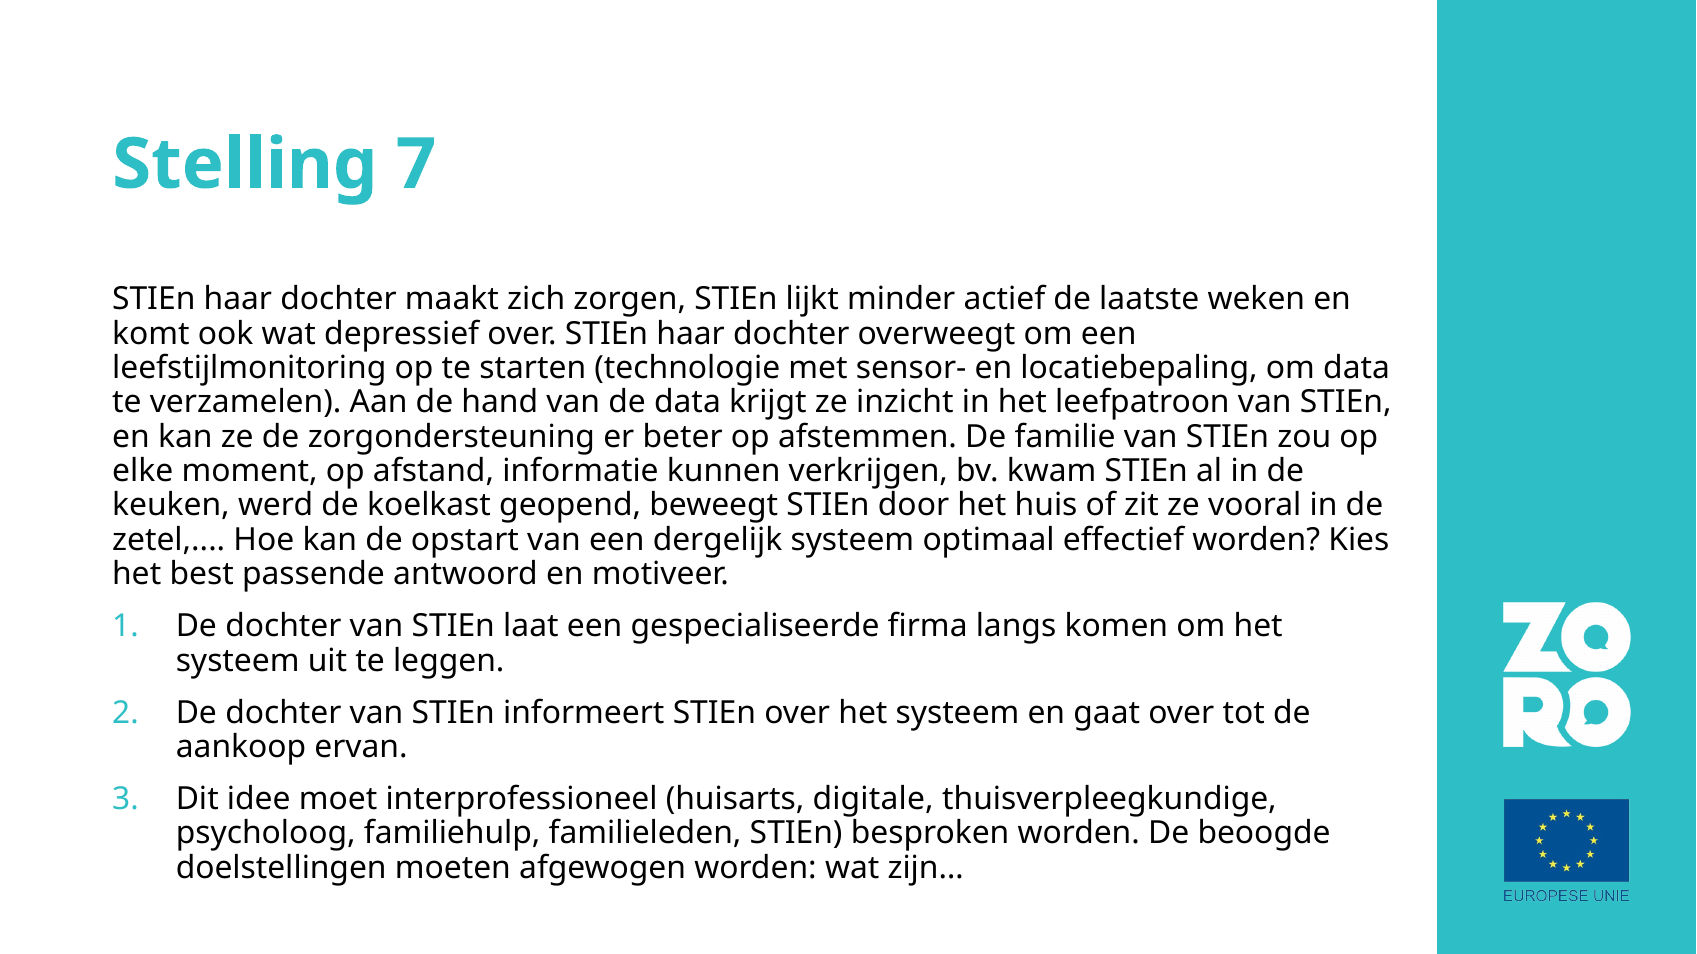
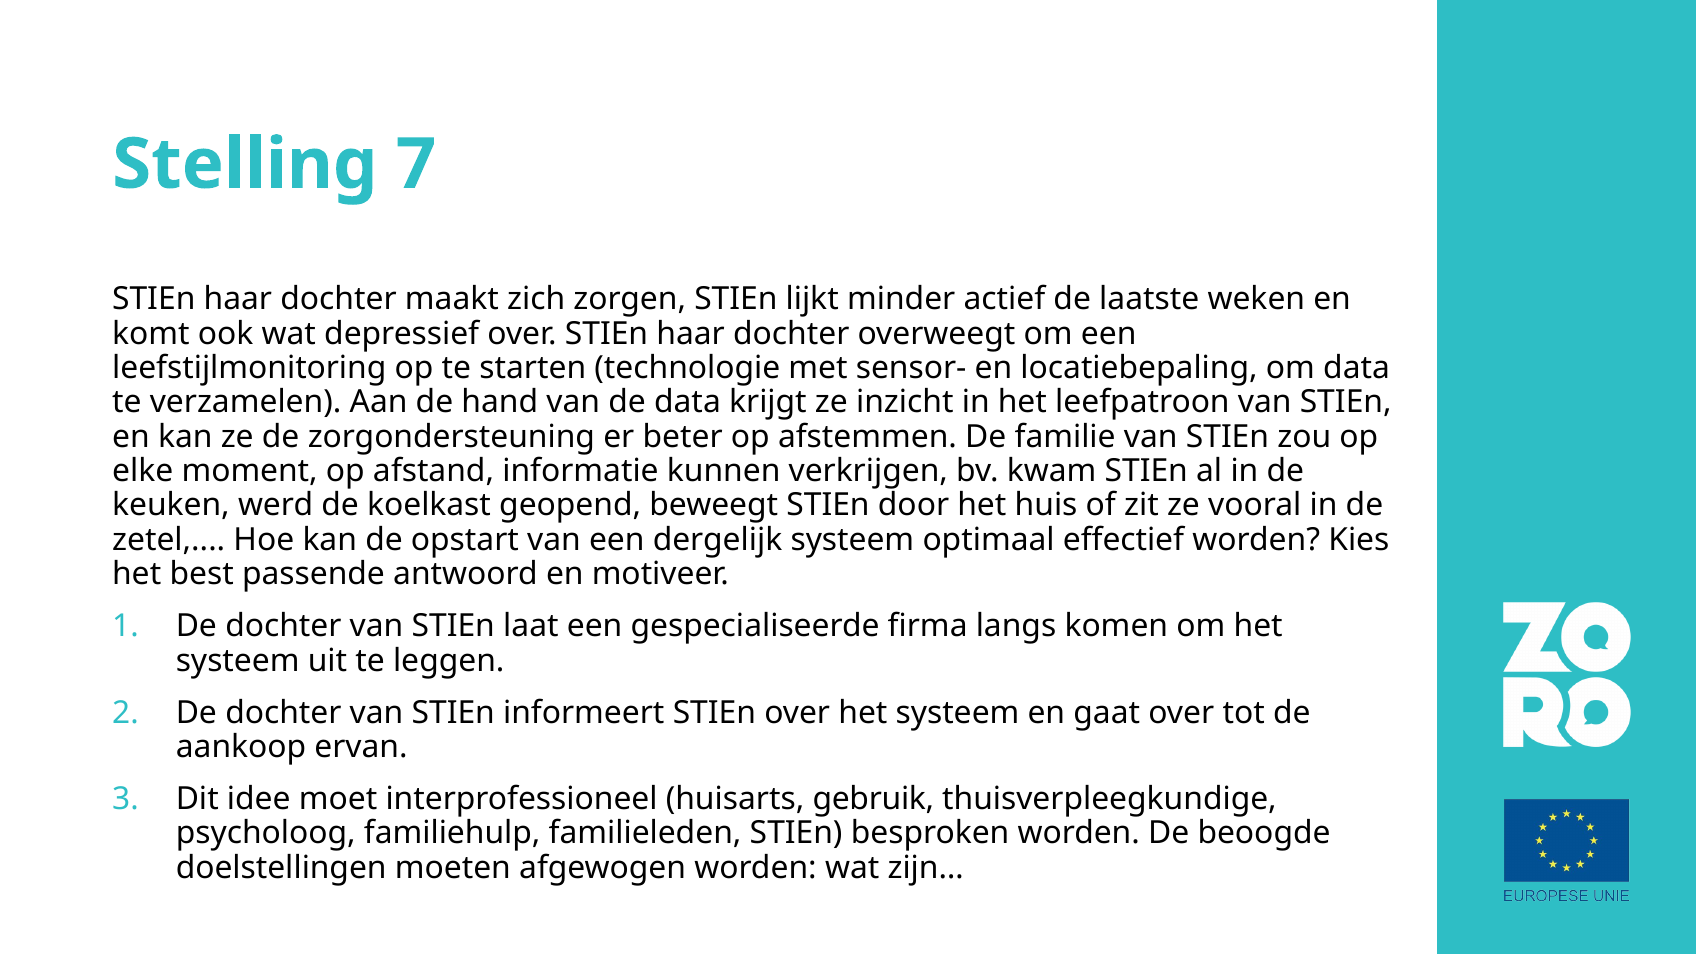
digitale: digitale -> gebruik
